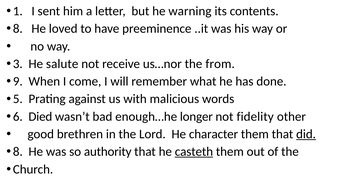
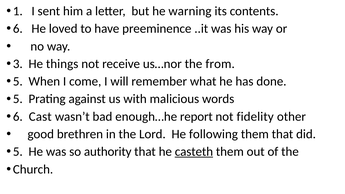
8 at (18, 29): 8 -> 6
salute: salute -> things
9 at (18, 81): 9 -> 5
Died: Died -> Cast
longer: longer -> report
character: character -> following
did underline: present -> none
8 at (18, 152): 8 -> 5
